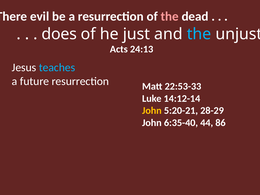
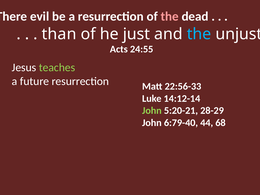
does: does -> than
24:13: 24:13 -> 24:55
teaches colour: light blue -> light green
22:53-33: 22:53-33 -> 22:56-33
John at (152, 111) colour: yellow -> light green
6:35-40: 6:35-40 -> 6:79-40
86: 86 -> 68
